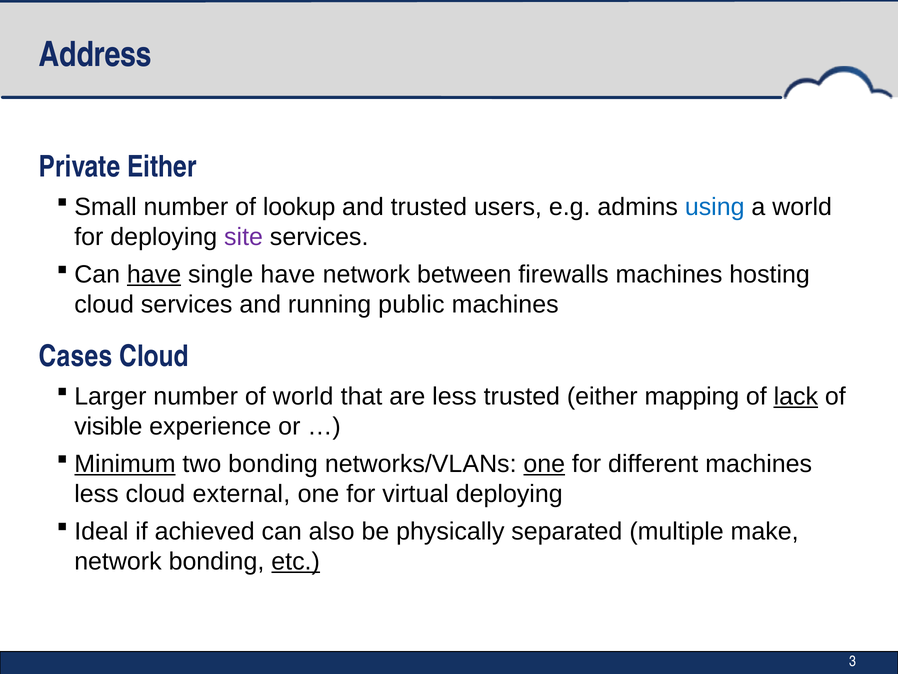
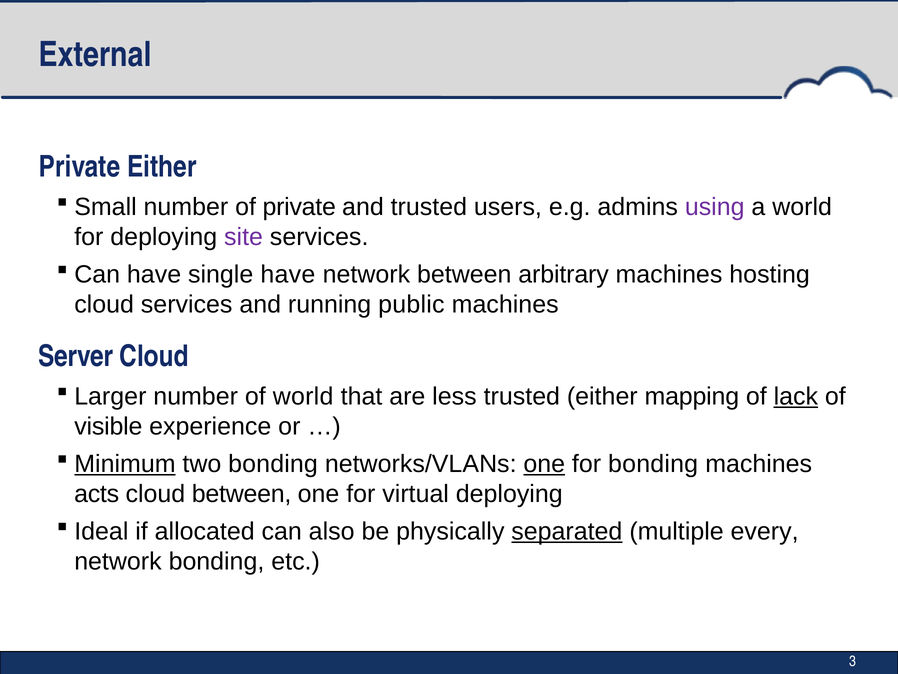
Address: Address -> External
of lookup: lookup -> private
using colour: blue -> purple
have at (154, 274) underline: present -> none
firewalls: firewalls -> arbitrary
Cases: Cases -> Server
for different: different -> bonding
less at (97, 494): less -> acts
cloud external: external -> between
achieved: achieved -> allocated
separated underline: none -> present
make: make -> every
etc underline: present -> none
